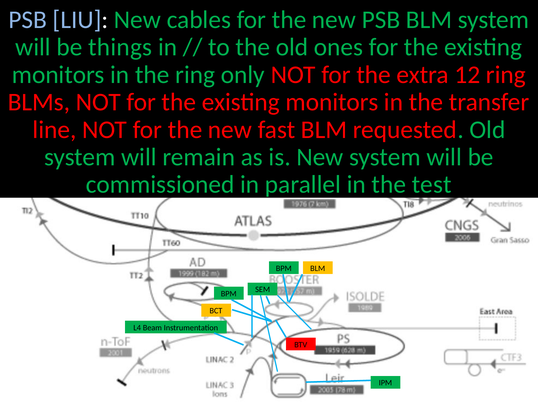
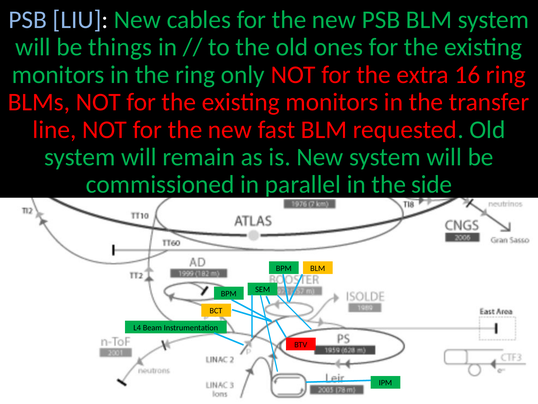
12: 12 -> 16
test: test -> side
